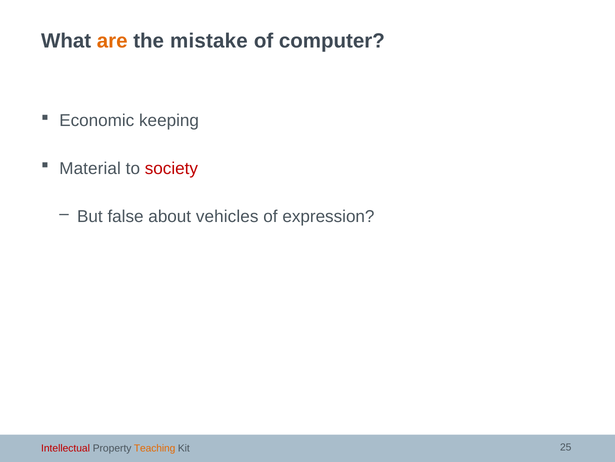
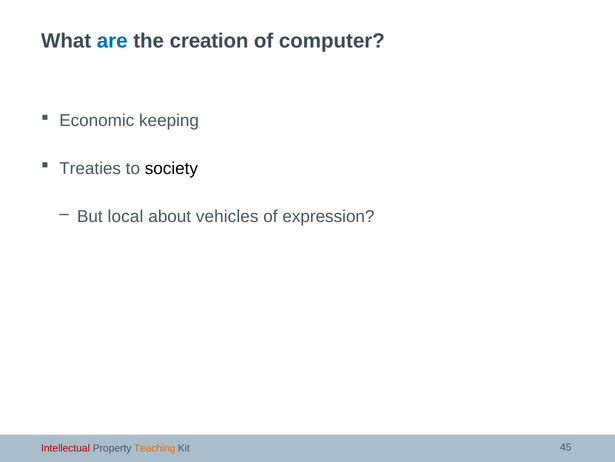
are colour: orange -> blue
mistake: mistake -> creation
Material: Material -> Treaties
society colour: red -> black
false: false -> local
25: 25 -> 45
